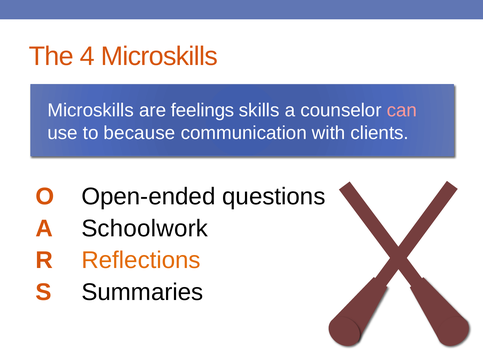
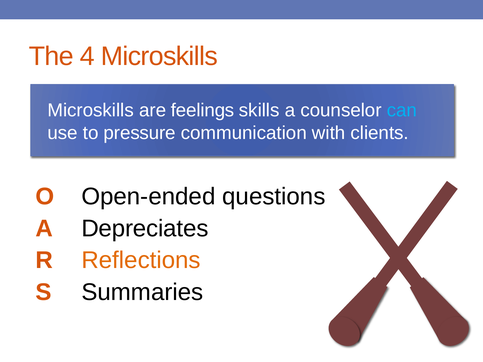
can colour: pink -> light blue
because: because -> pressure
Schoolwork: Schoolwork -> Depreciates
